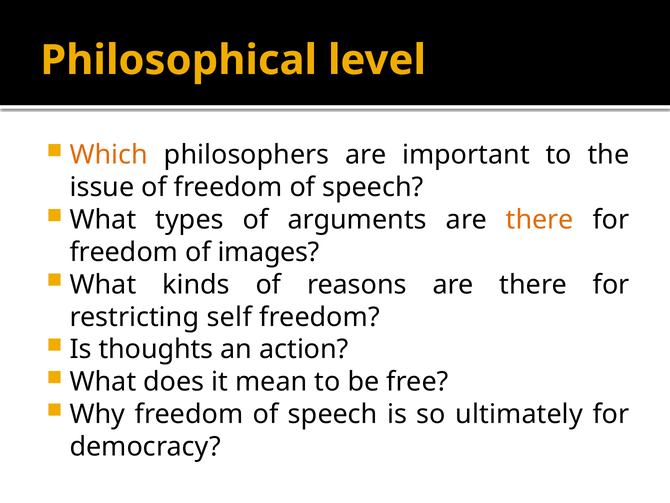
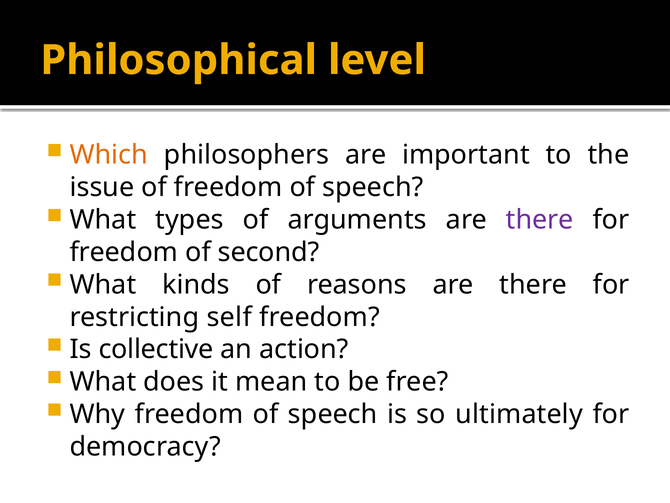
there at (540, 220) colour: orange -> purple
images: images -> second
thoughts: thoughts -> collective
